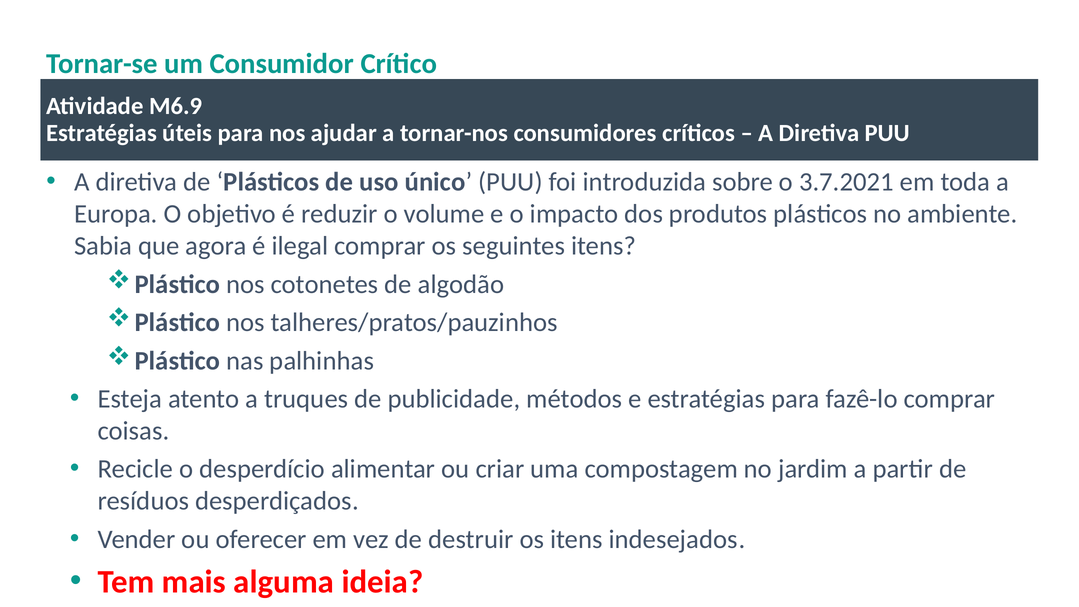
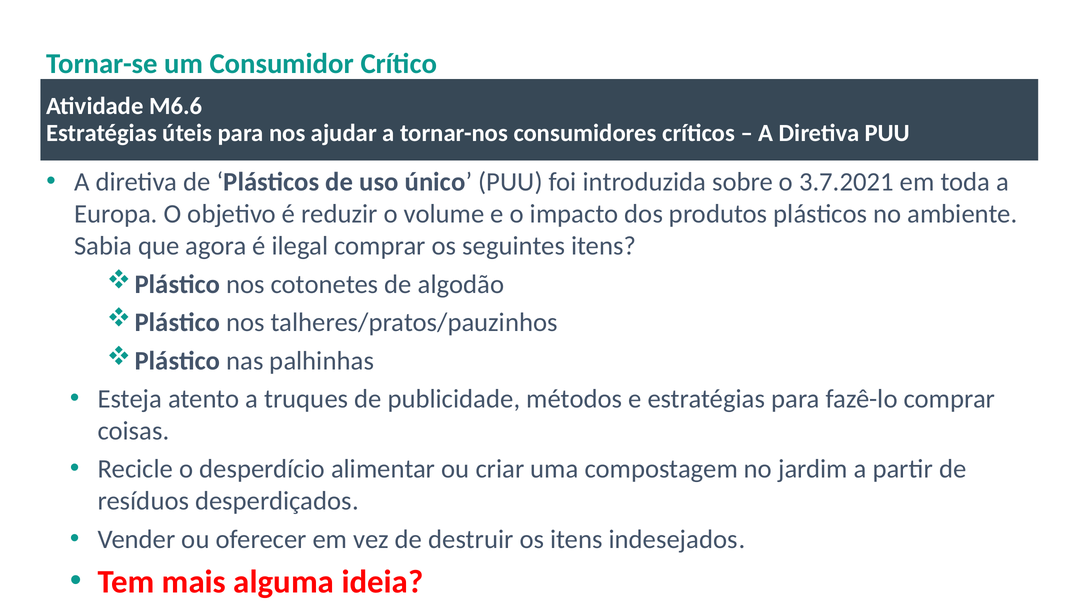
M6.9: M6.9 -> M6.6
